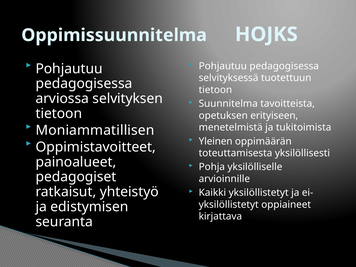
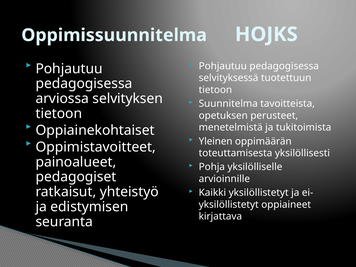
erityiseen: erityiseen -> perusteet
Moniammatillisen: Moniammatillisen -> Oppiainekohtaiset
